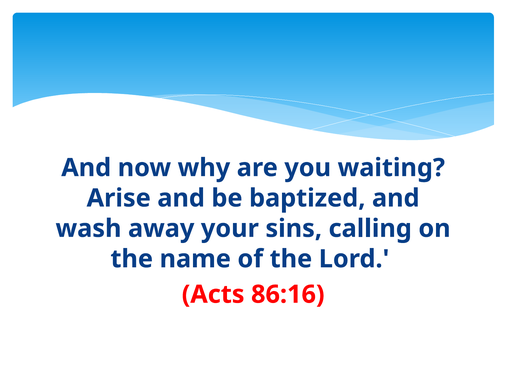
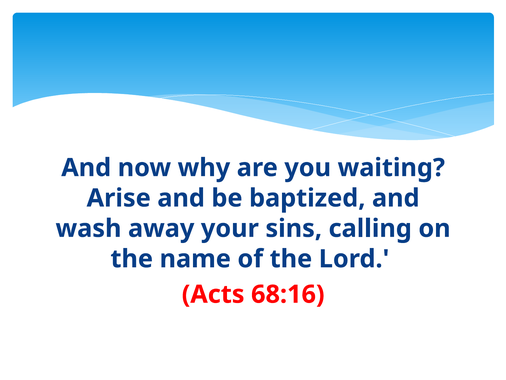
86:16: 86:16 -> 68:16
